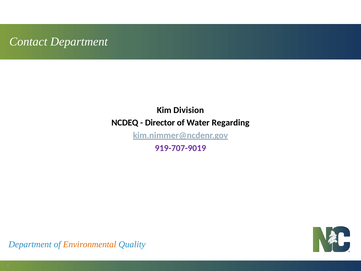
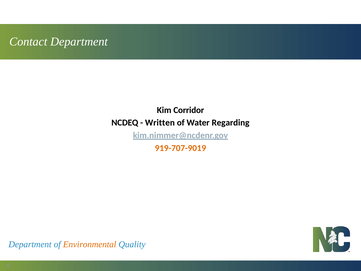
Division: Division -> Corridor
Director: Director -> Written
919-707-9019 colour: purple -> orange
